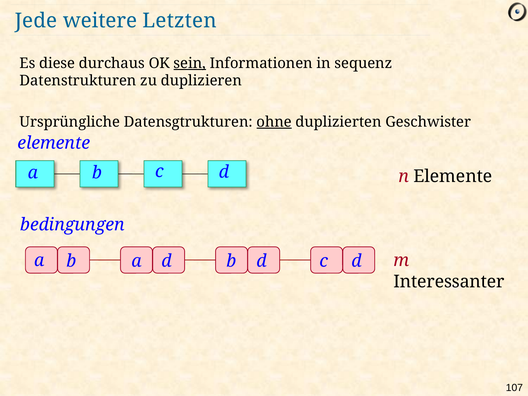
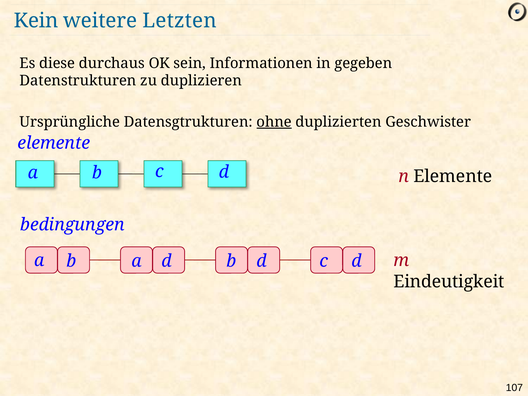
Jede: Jede -> Kein
sein underline: present -> none
sequenz: sequenz -> gegeben
Interessanter: Interessanter -> Eindeutigkeit
